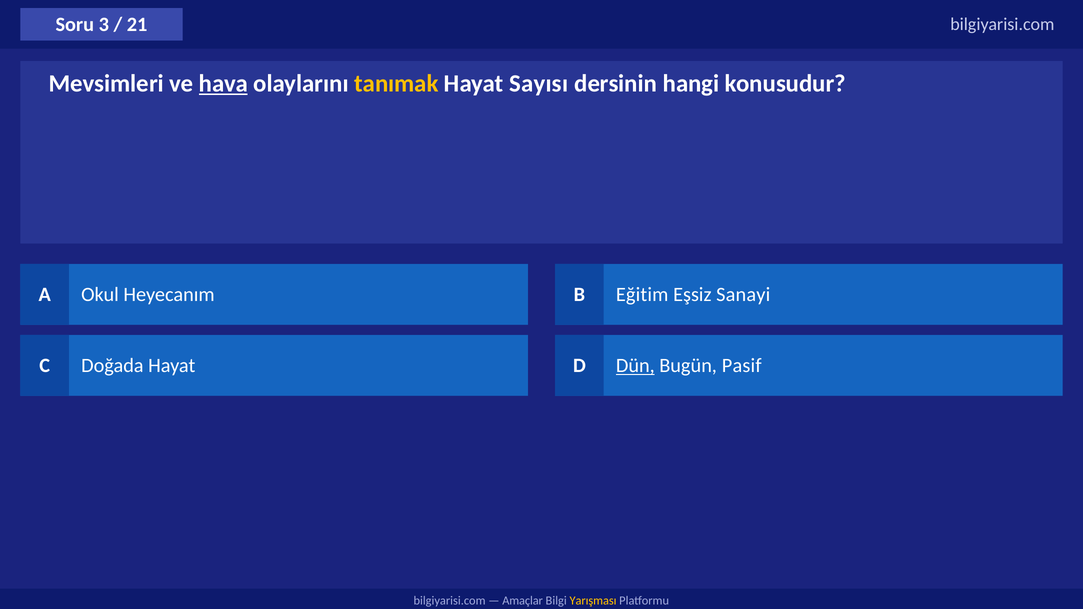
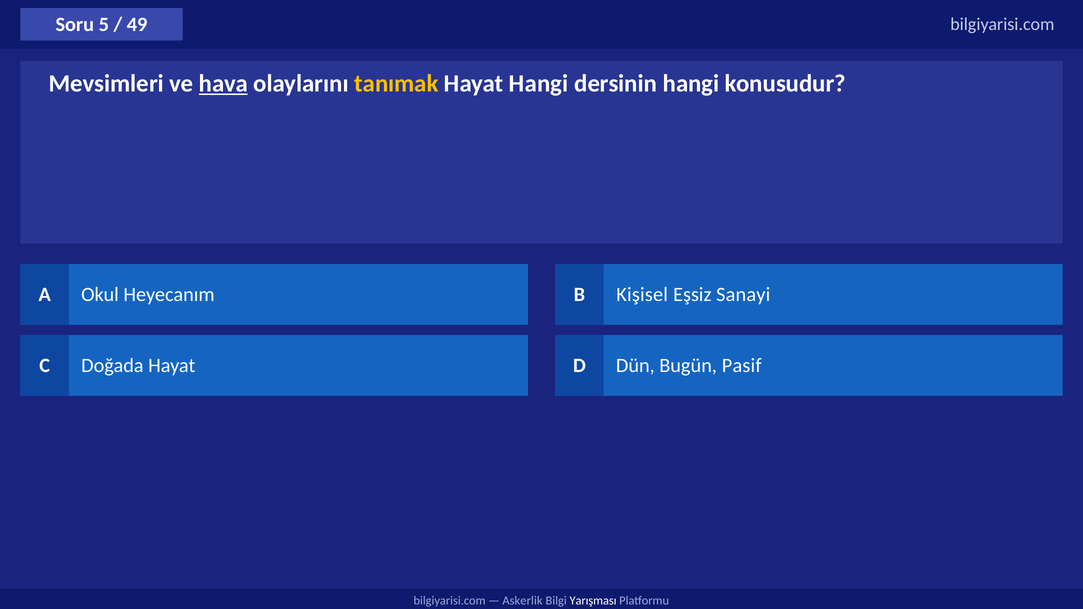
3: 3 -> 5
21: 21 -> 49
Hayat Sayısı: Sayısı -> Hangi
Eğitim: Eğitim -> Kişisel
Dün underline: present -> none
Amaçlar: Amaçlar -> Askerlik
Yarışması colour: yellow -> white
